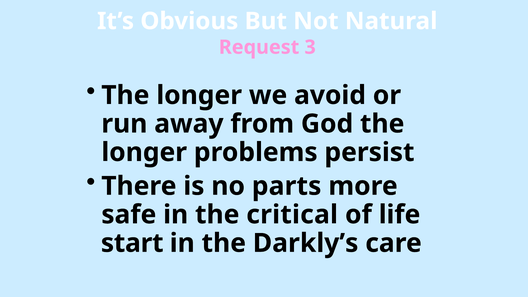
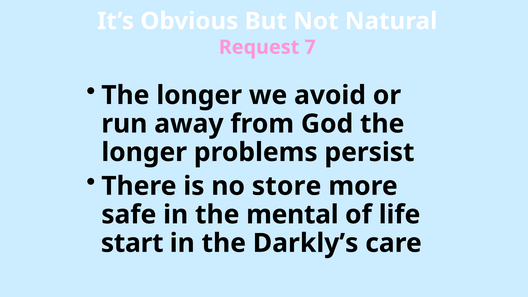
3: 3 -> 7
parts: parts -> store
critical: critical -> mental
